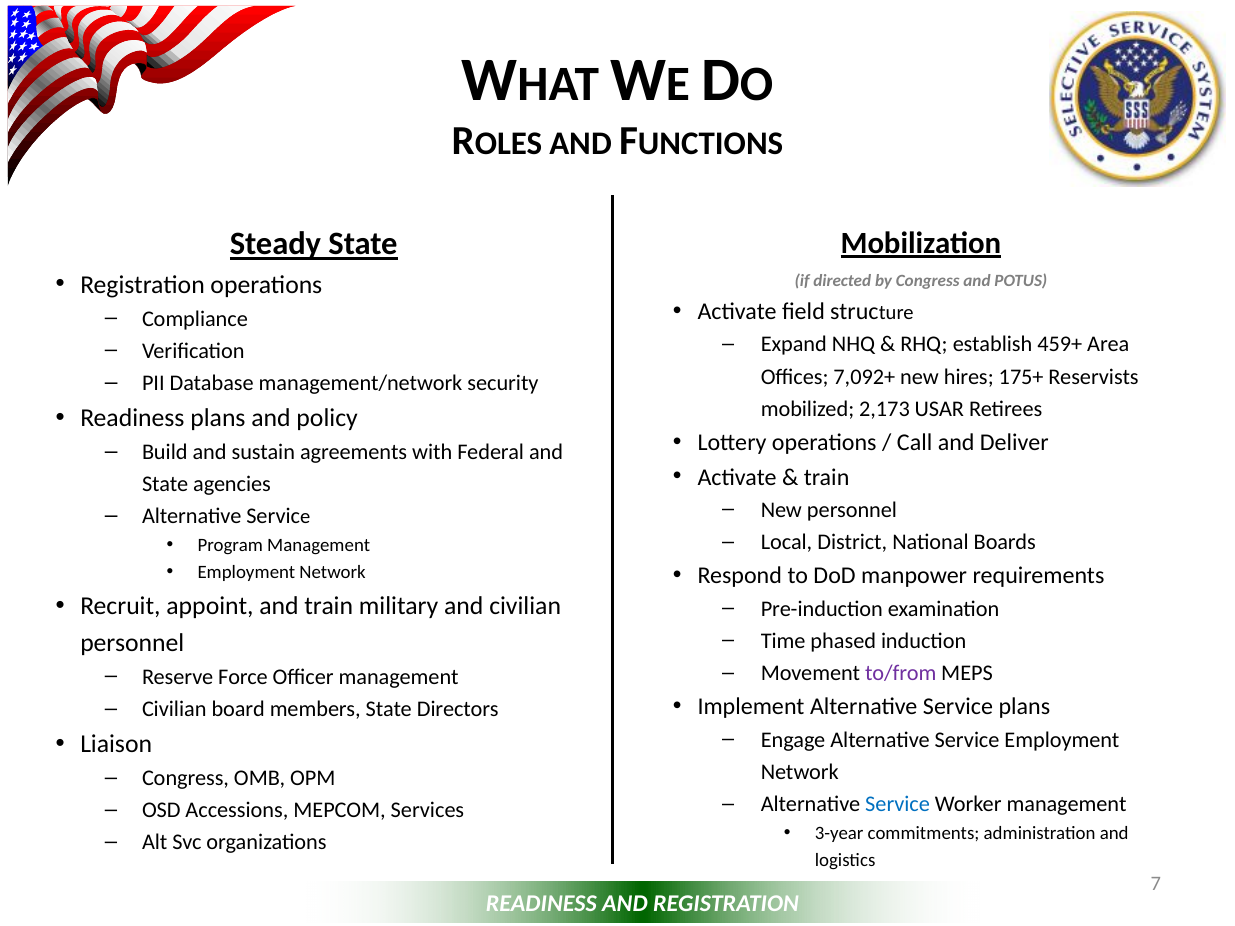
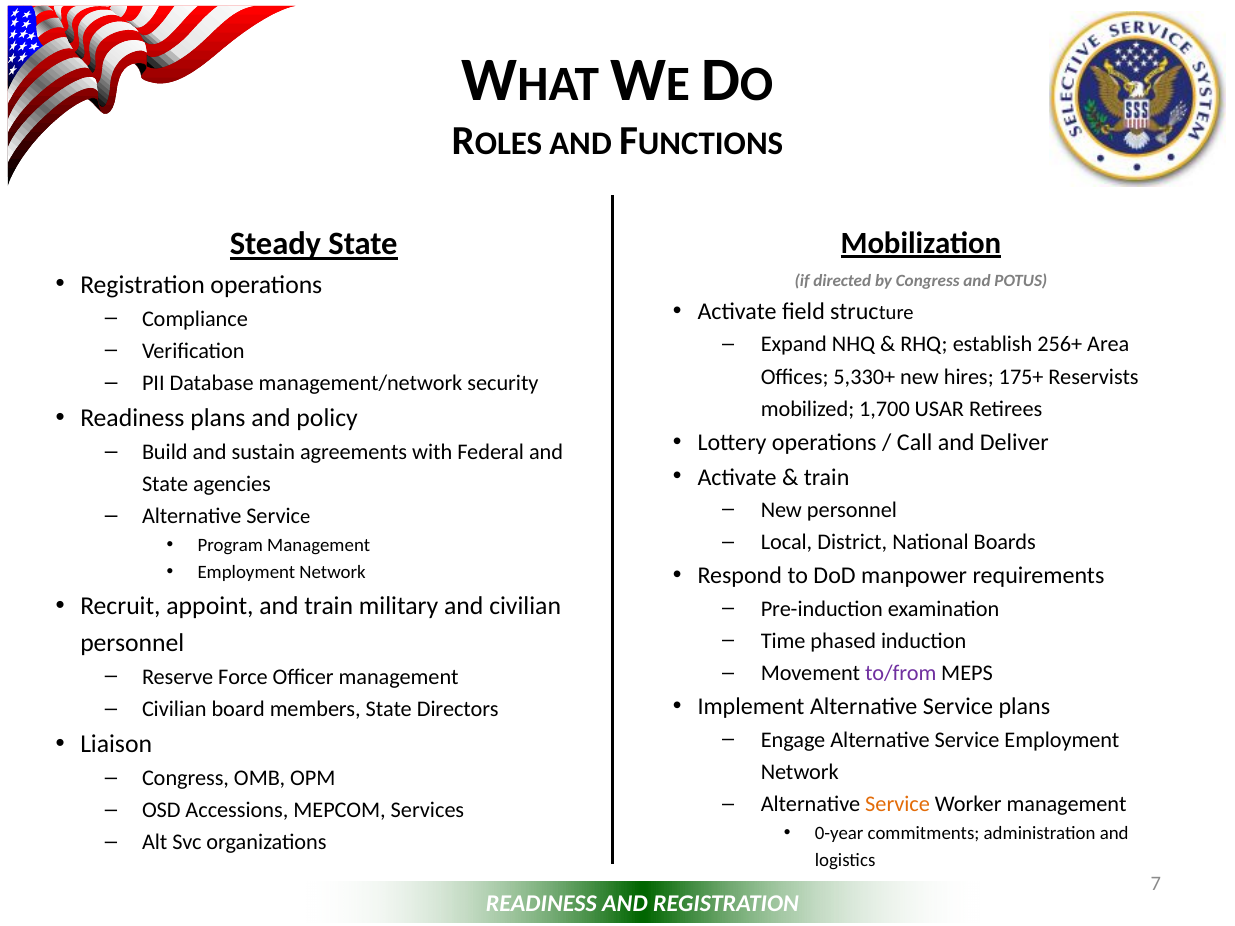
459+: 459+ -> 256+
7,092+: 7,092+ -> 5,330+
2,173: 2,173 -> 1,700
Service at (898, 804) colour: blue -> orange
3-year: 3-year -> 0-year
